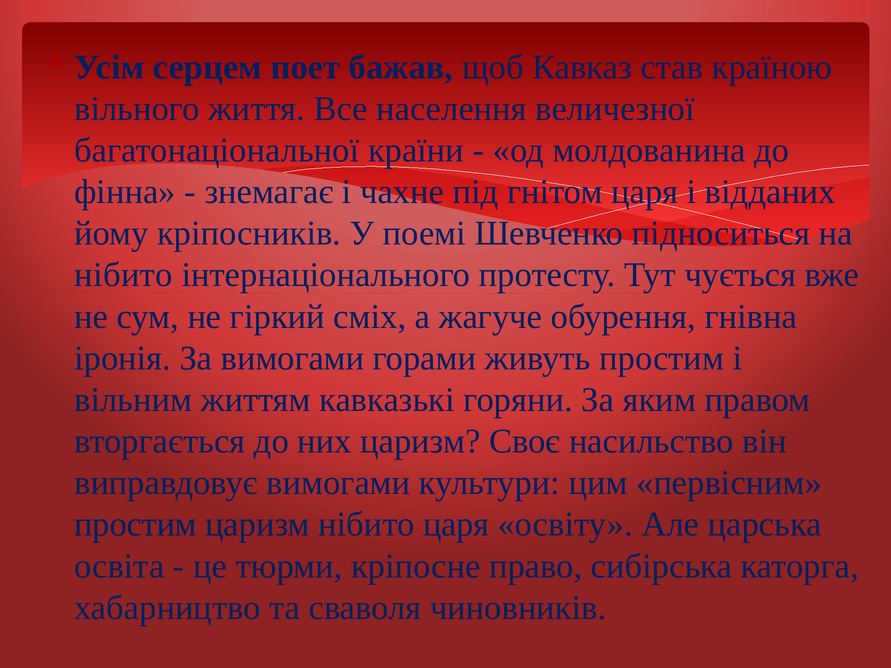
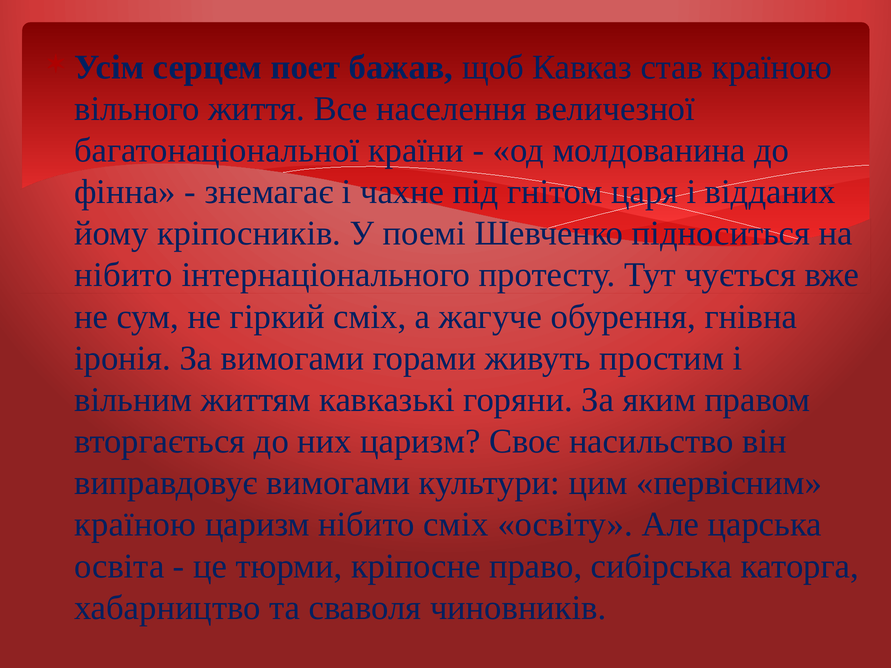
простим at (135, 525): простим -> країною
нібито царя: царя -> сміх
